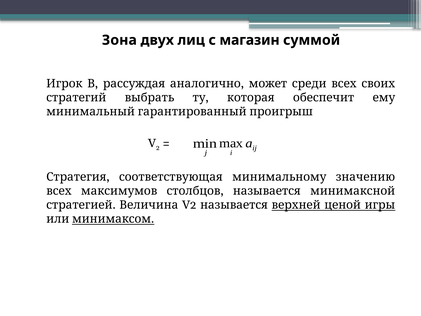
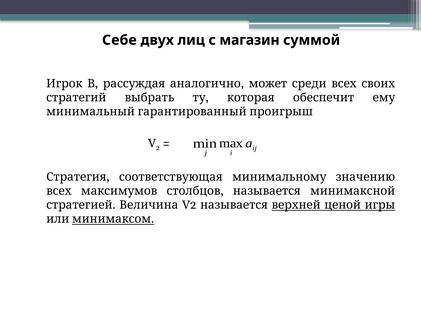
Зона: Зона -> Себе
